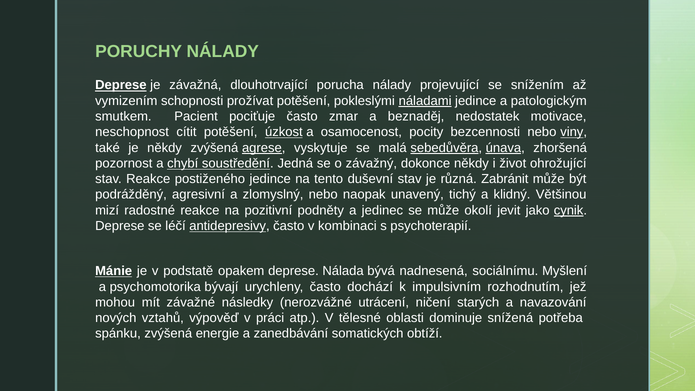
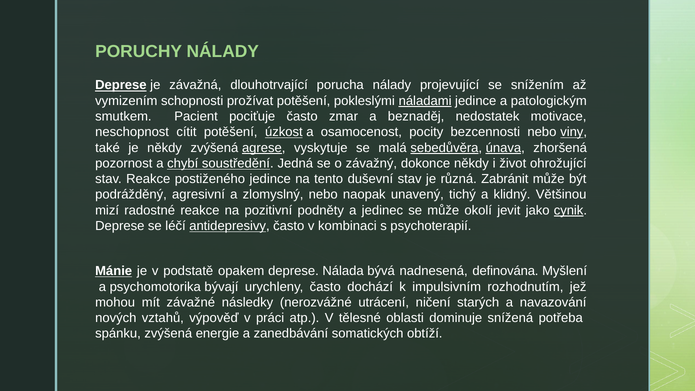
sociálnímu: sociálnímu -> definována
